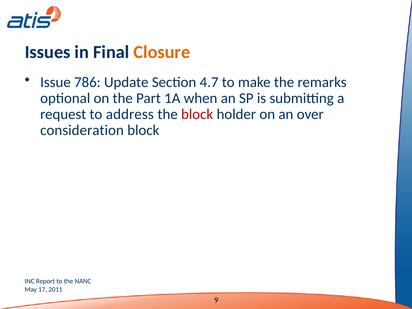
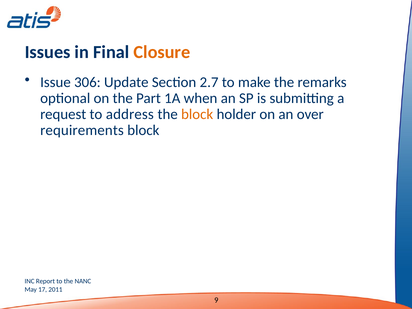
786: 786 -> 306
4.7: 4.7 -> 2.7
block at (197, 114) colour: red -> orange
consideration: consideration -> requirements
